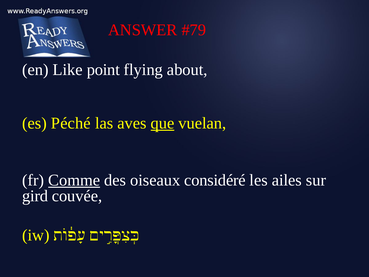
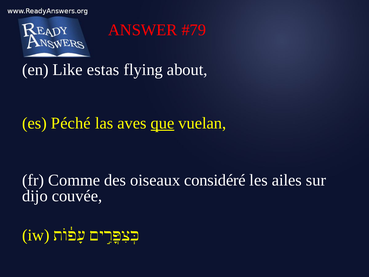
point: point -> estas
Comme underline: present -> none
gird: gird -> dijo
